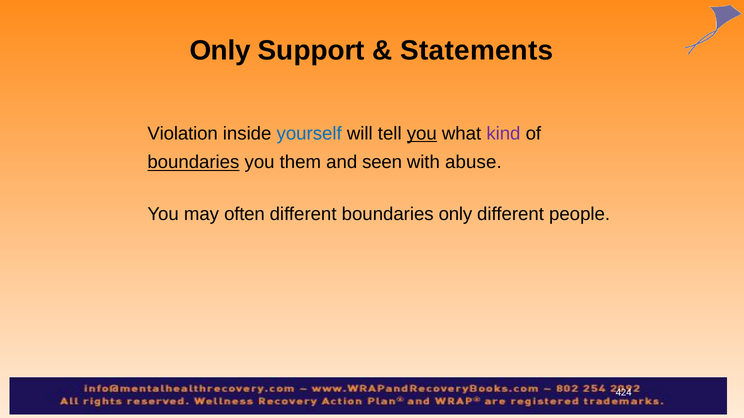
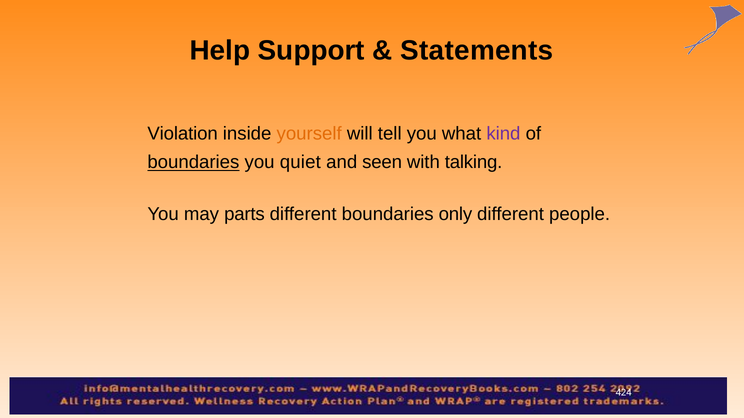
Only at (220, 51): Only -> Help
yourself colour: blue -> orange
you at (422, 134) underline: present -> none
them: them -> quiet
abuse: abuse -> talking
often: often -> parts
